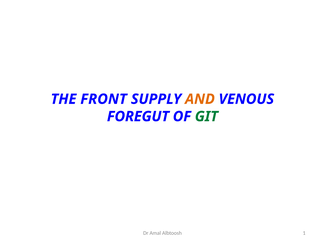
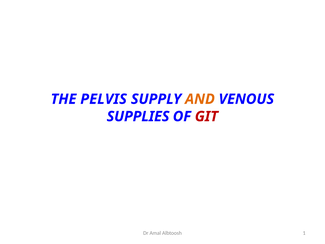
FRONT: FRONT -> PELVIS
FOREGUT: FOREGUT -> SUPPLIES
GIT colour: green -> red
